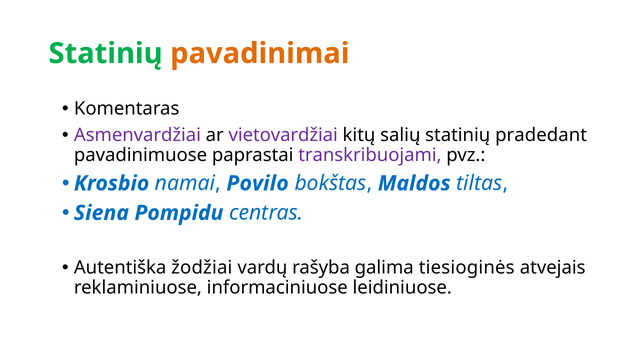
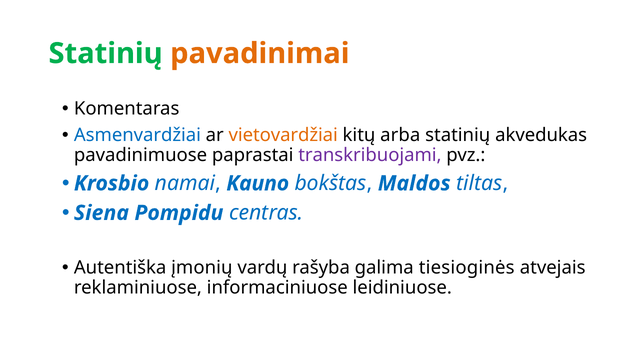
Asmenvardžiai colour: purple -> blue
vietovardžiai colour: purple -> orange
salių: salių -> arba
pradedant: pradedant -> akvedukas
Povilo: Povilo -> Kauno
žodžiai: žodžiai -> įmonių
